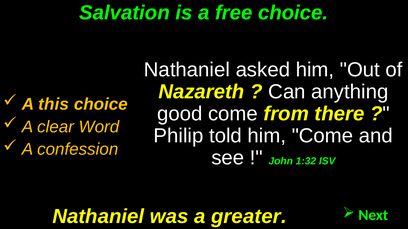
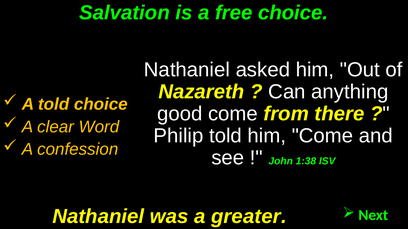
A this: this -> told
1:32: 1:32 -> 1:38
